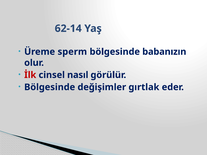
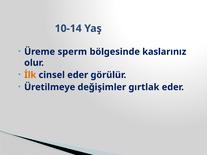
62-14: 62-14 -> 10-14
babanızın: babanızın -> kaslarınız
İlk colour: red -> orange
cinsel nasıl: nasıl -> eder
Bölgesinde at (50, 87): Bölgesinde -> Üretilmeye
